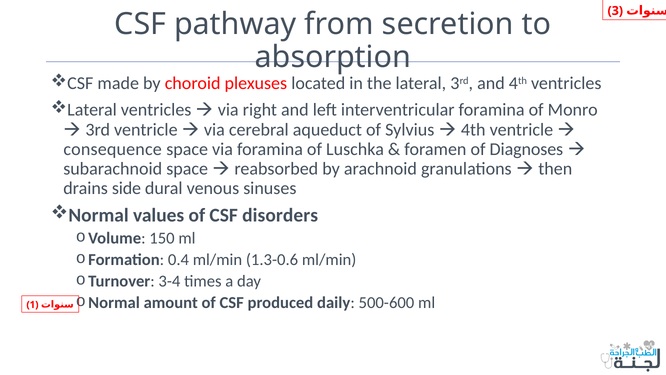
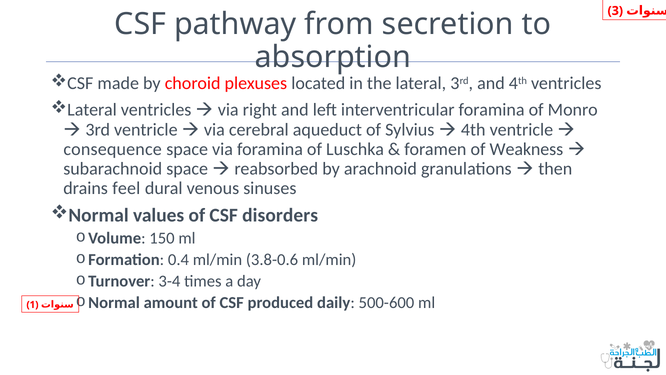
Diagnoses: Diagnoses -> Weakness
side: side -> feel
1.3-0.6: 1.3-0.6 -> 3.8-0.6
